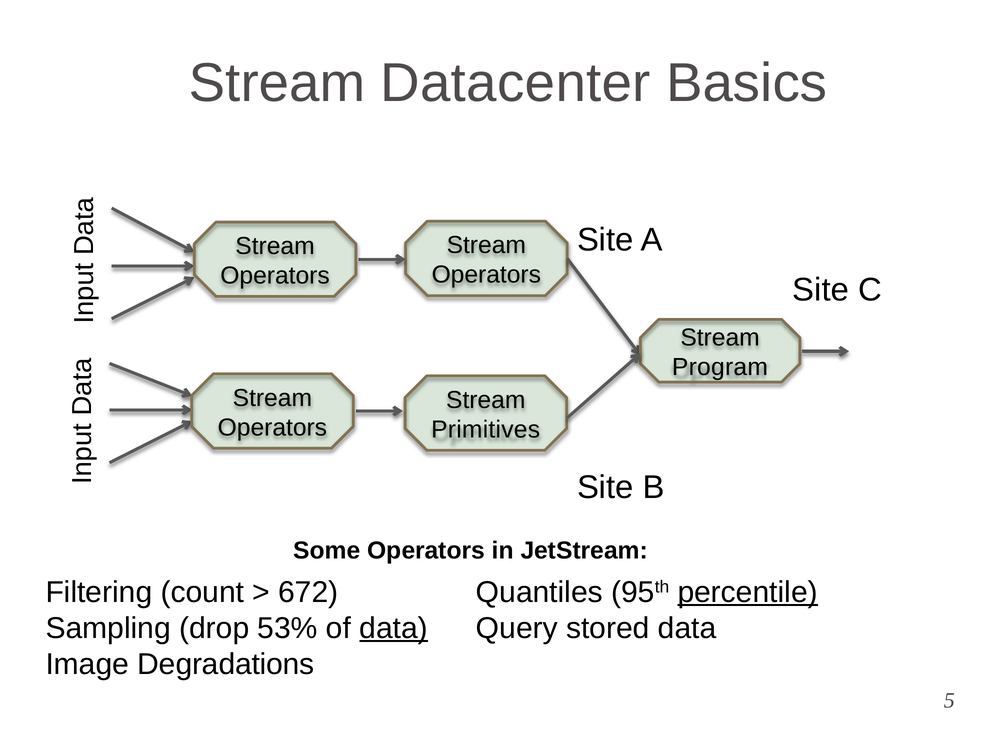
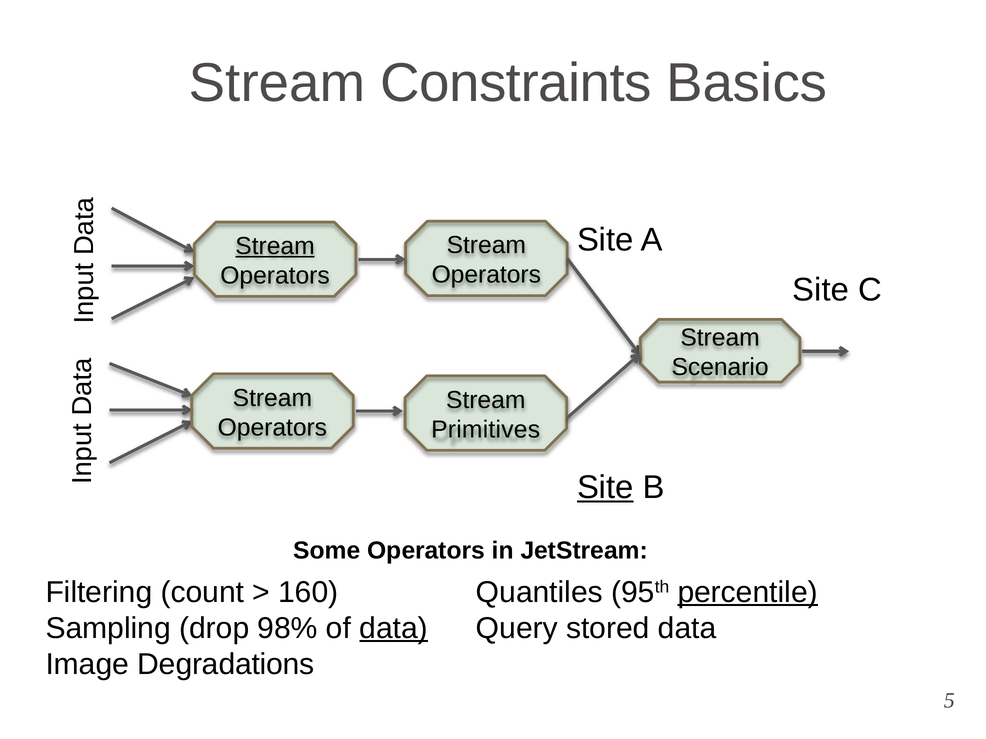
Datacenter: Datacenter -> Constraints
Stream at (275, 246) underline: none -> present
Program: Program -> Scenario
Site at (605, 488) underline: none -> present
672: 672 -> 160
53%: 53% -> 98%
